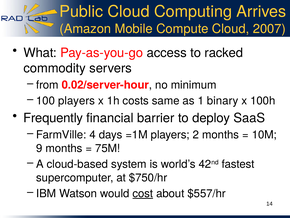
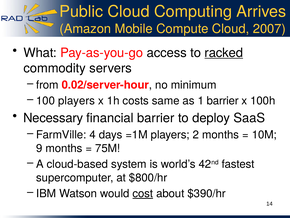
racked underline: none -> present
1 binary: binary -> barrier
Frequently: Frequently -> Necessary
$750/hr: $750/hr -> $800/hr
$557/hr: $557/hr -> $390/hr
